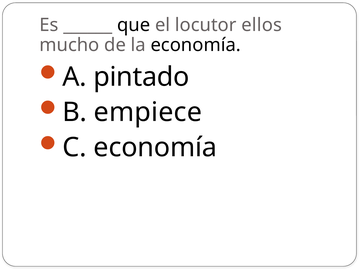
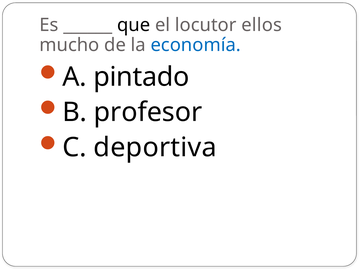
economía at (196, 45) colour: black -> blue
empiece: empiece -> profesor
C economía: economía -> deportiva
